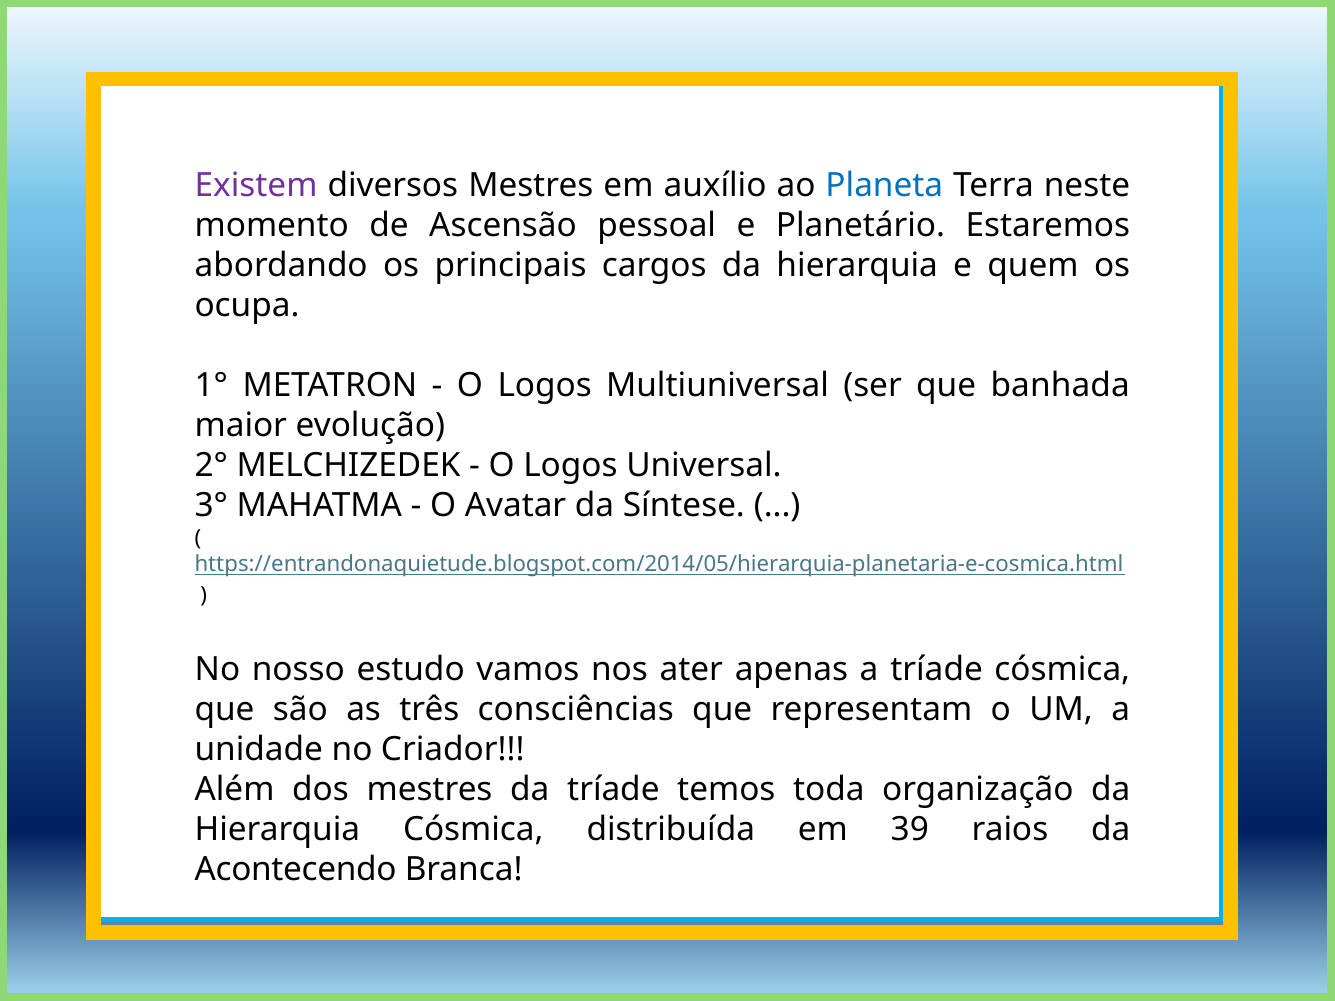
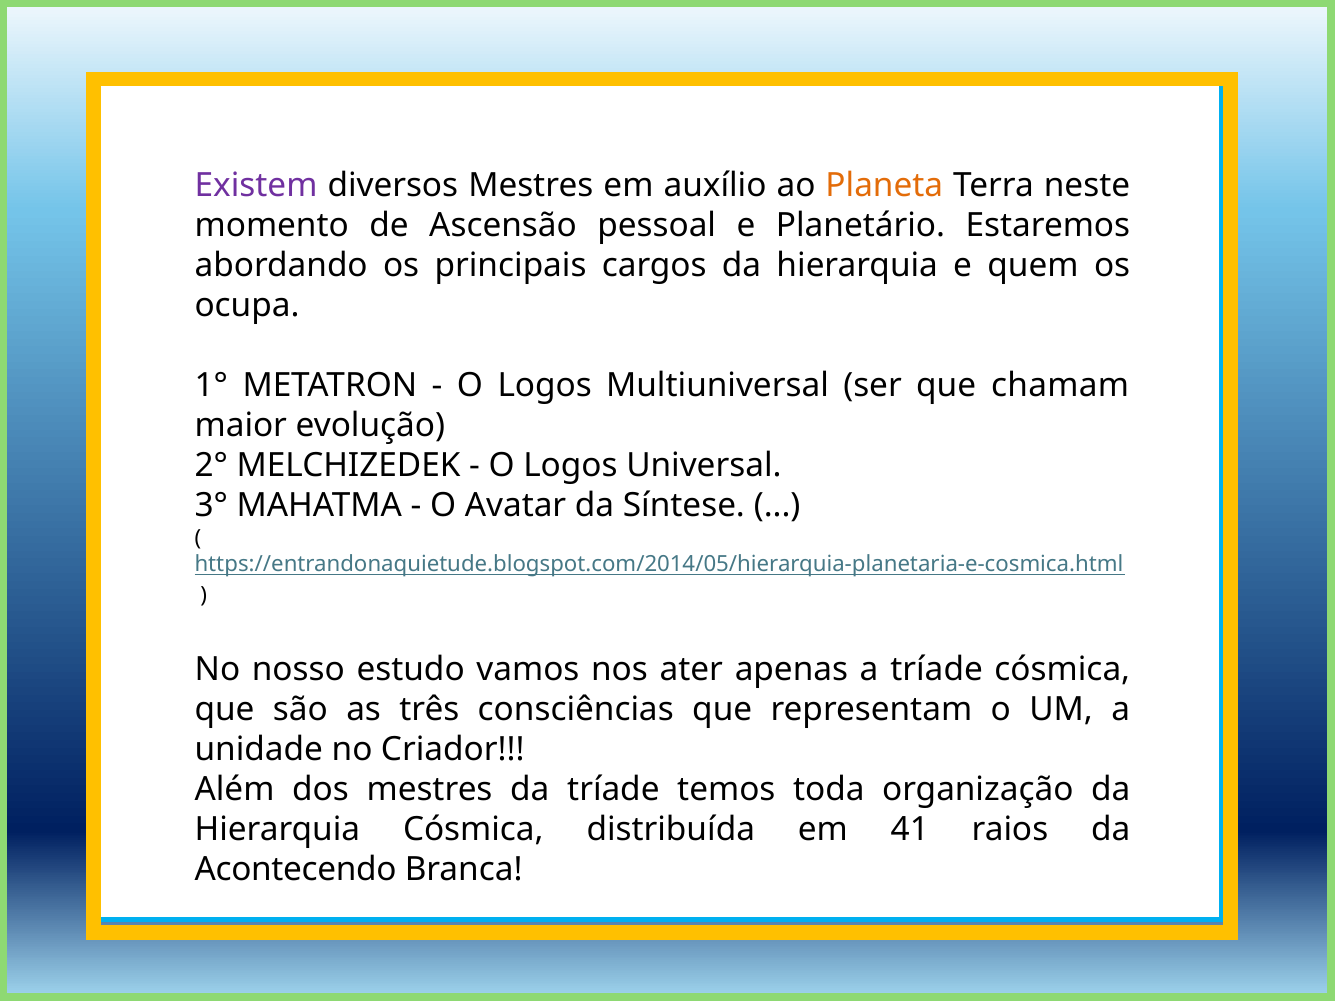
Planeta colour: blue -> orange
banhada: banhada -> chamam
39: 39 -> 41
